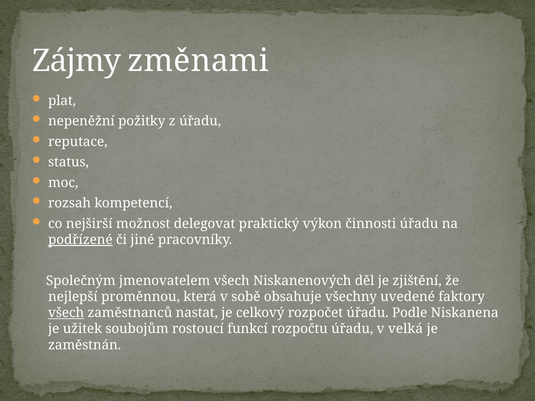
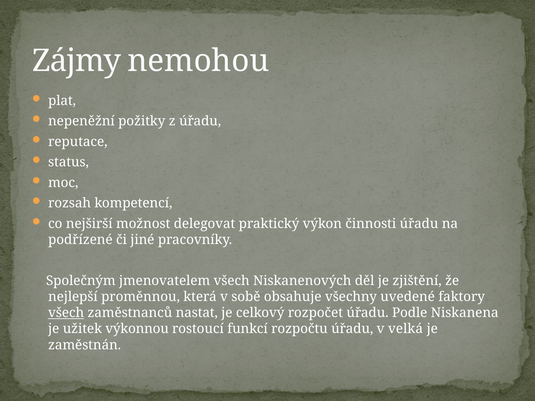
změnami: změnami -> nemohou
podřízené underline: present -> none
soubojům: soubojům -> výkonnou
